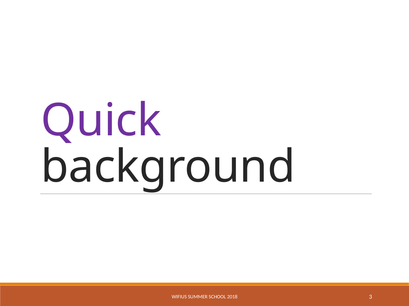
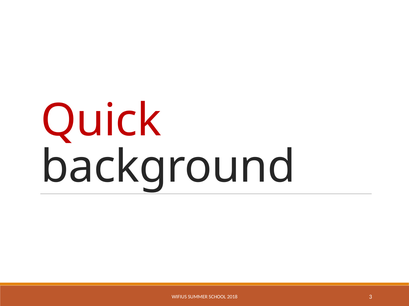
Quick colour: purple -> red
